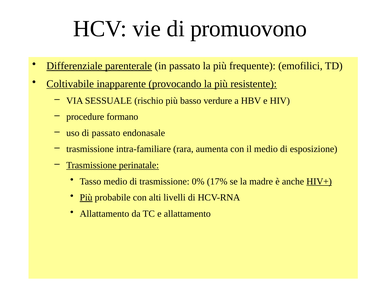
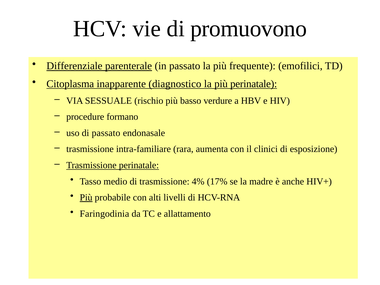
Coltivabile: Coltivabile -> Citoplasma
provocando: provocando -> diagnostico
più resistente: resistente -> perinatale
il medio: medio -> clinici
0%: 0% -> 4%
HIV+ underline: present -> none
Allattamento at (104, 214): Allattamento -> Faringodinia
